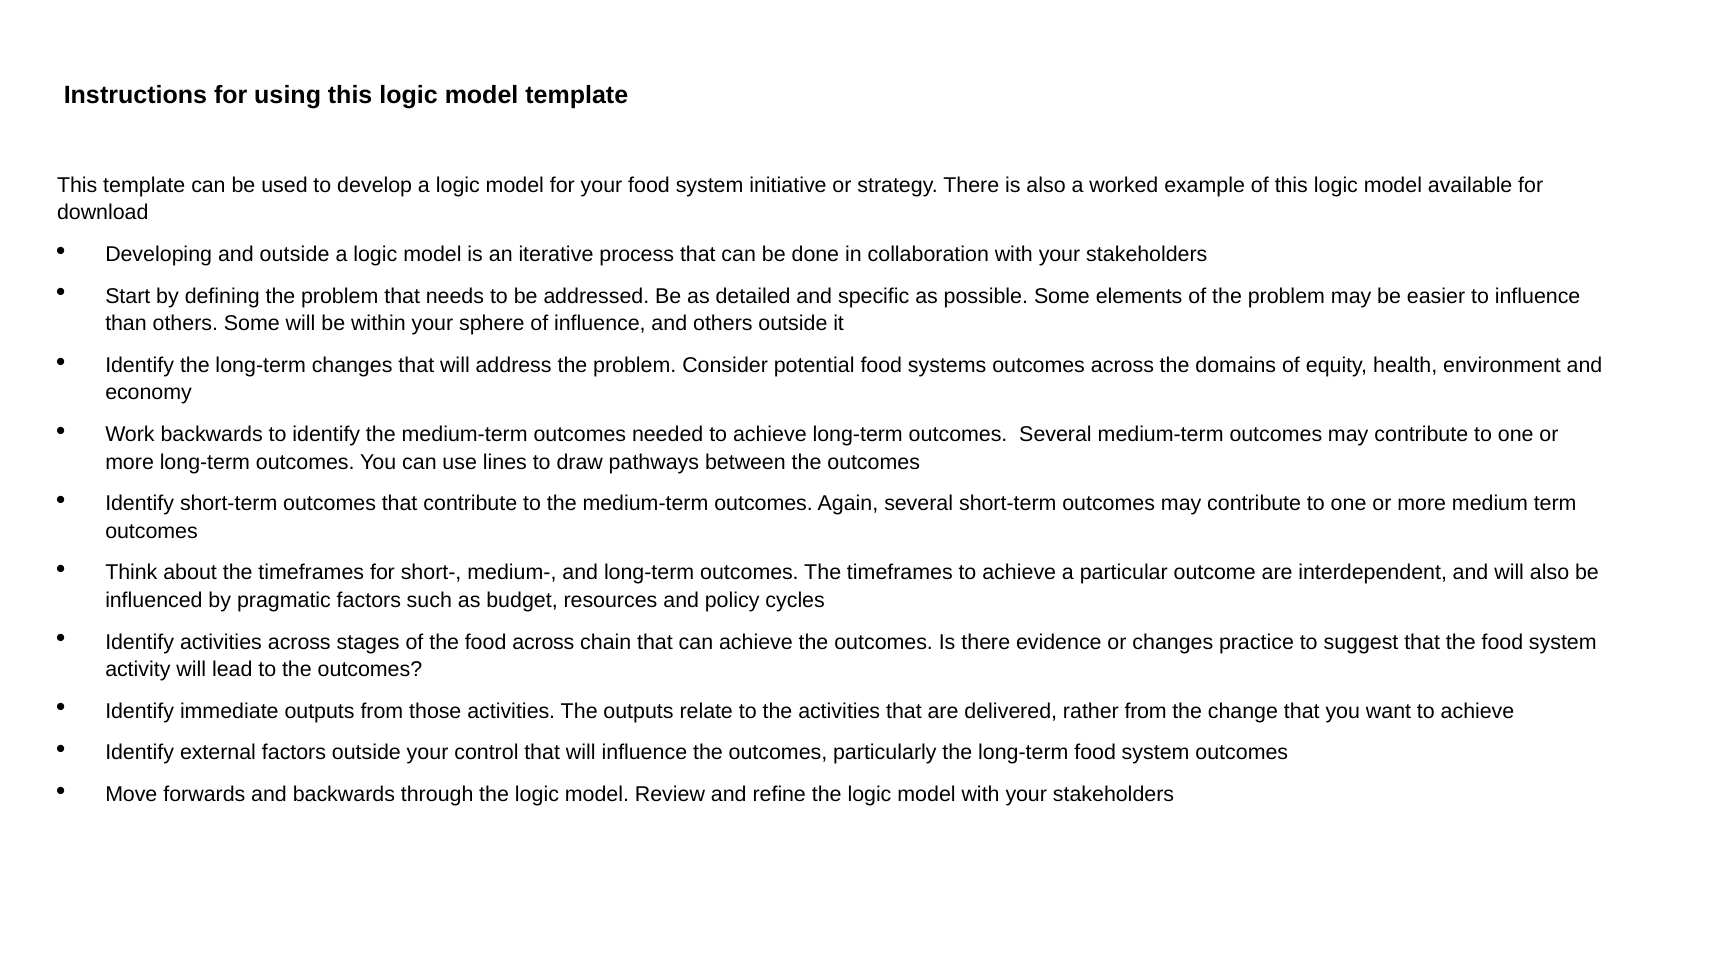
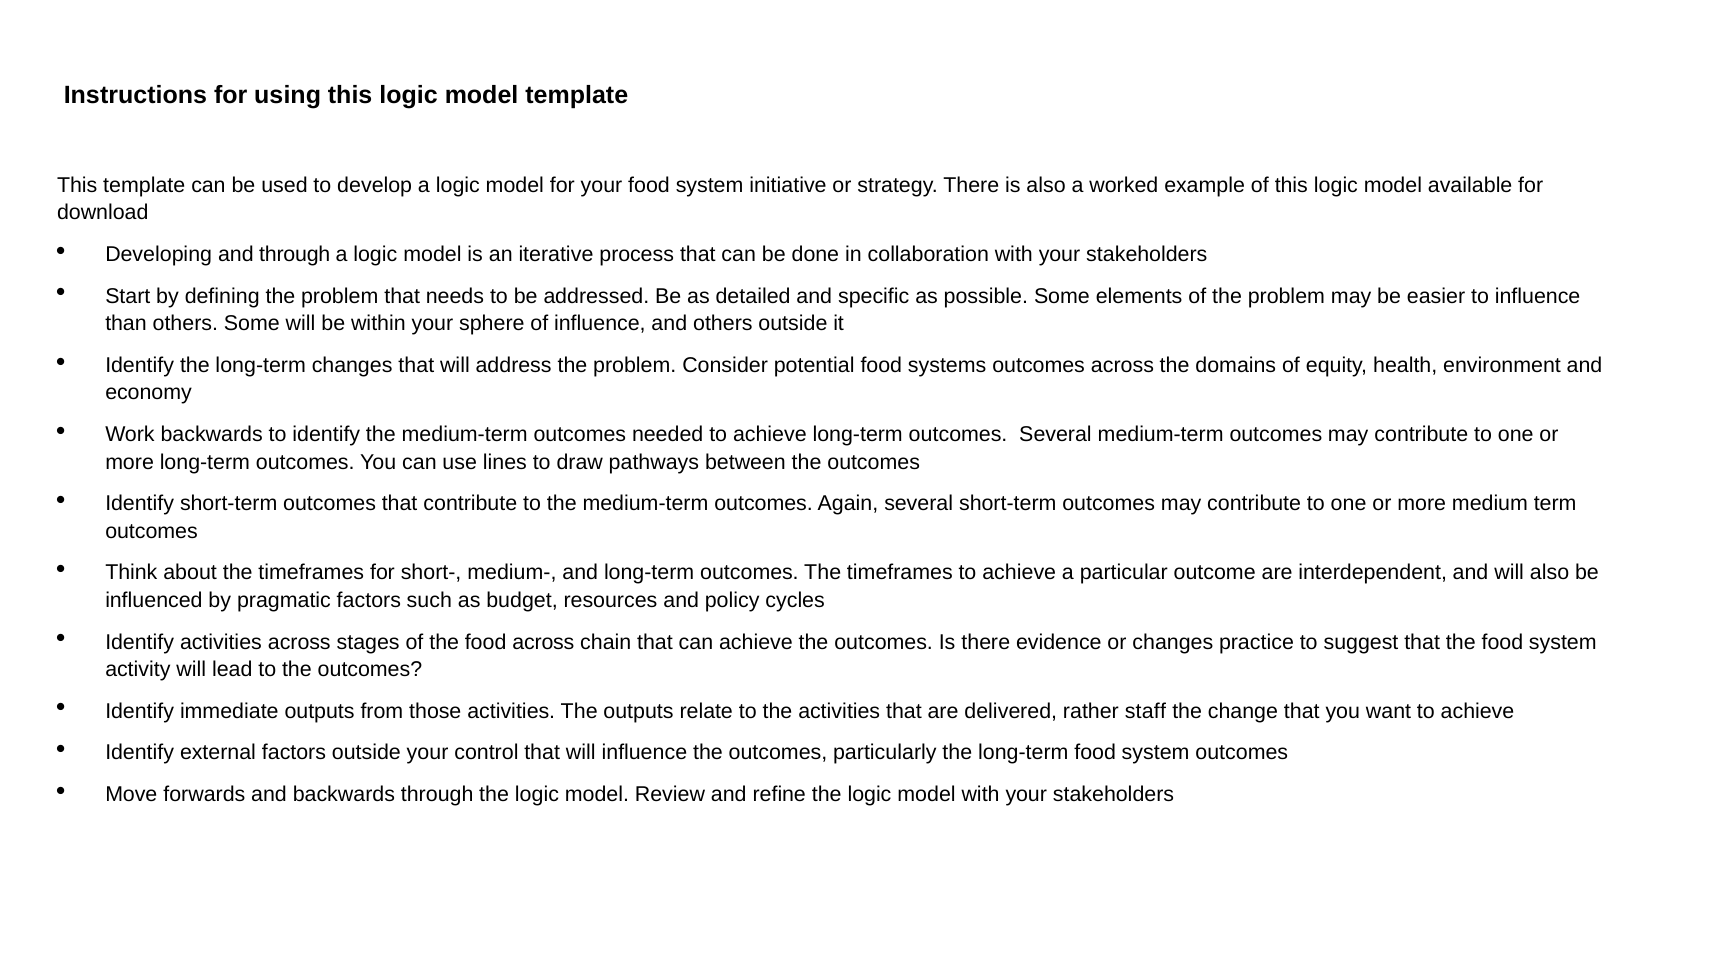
and outside: outside -> through
rather from: from -> staff
